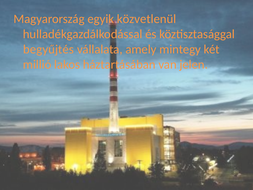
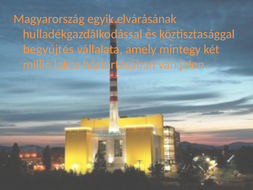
közvetlenül: közvetlenül -> elvárásának
